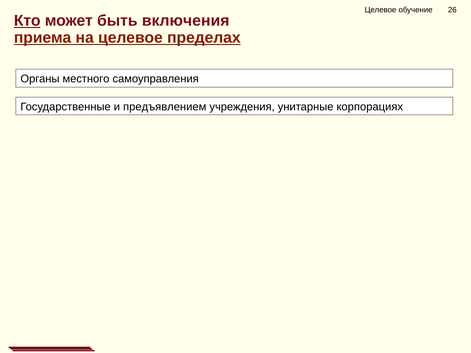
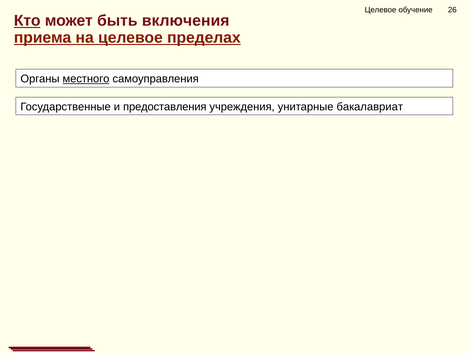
местного underline: none -> present
предъявлением: предъявлением -> предоставления
корпорациях: корпорациях -> бакалавриат
